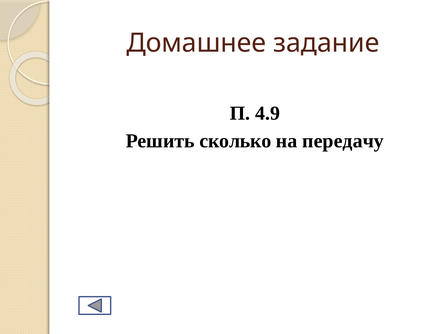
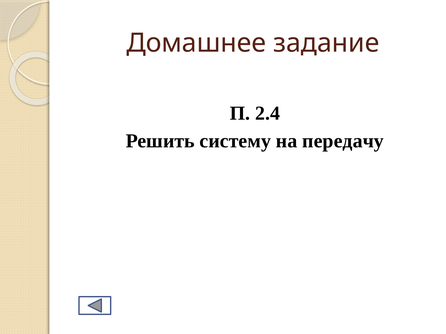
4.9: 4.9 -> 2.4
сколько: сколько -> систему
